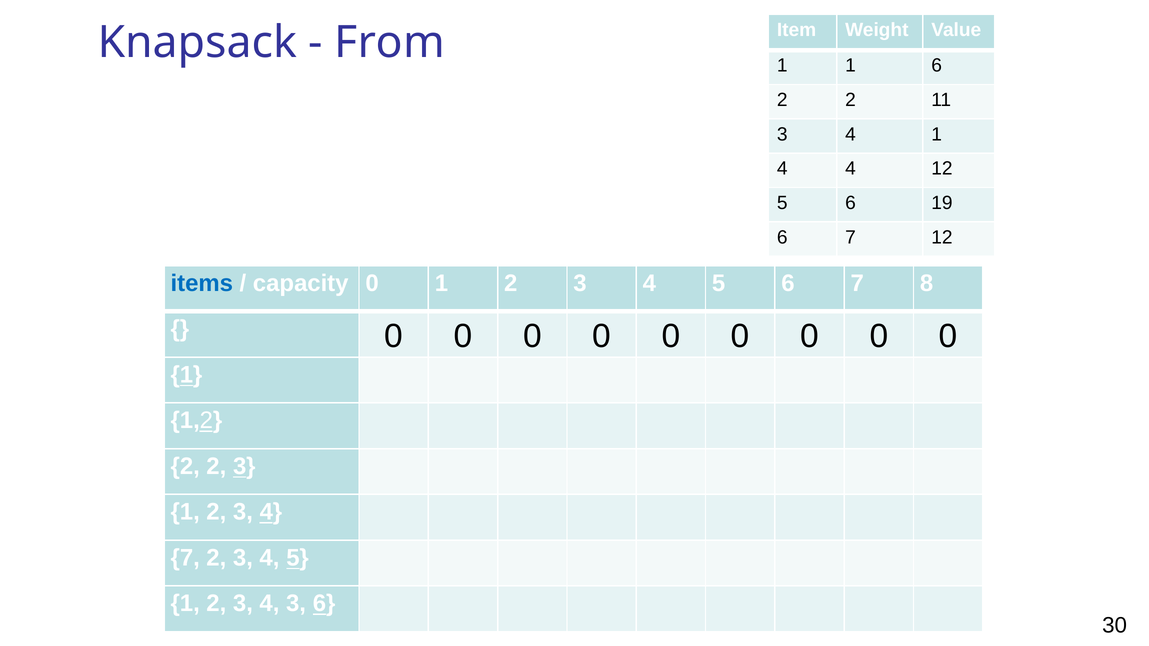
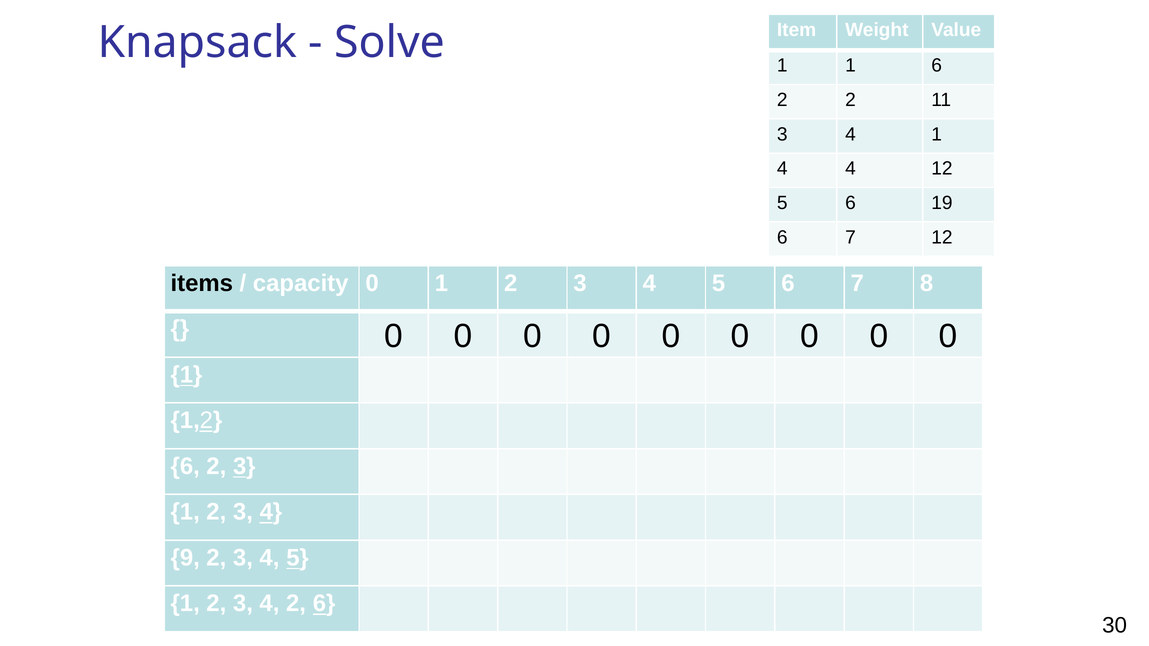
From: From -> Solve
items colour: blue -> black
2 at (185, 467): 2 -> 6
7 at (185, 558): 7 -> 9
4 3: 3 -> 2
